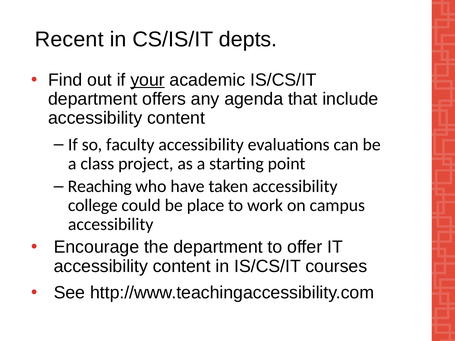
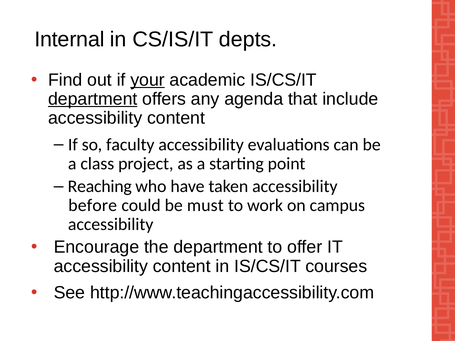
Recent: Recent -> Internal
department at (93, 99) underline: none -> present
college: college -> before
place: place -> must
